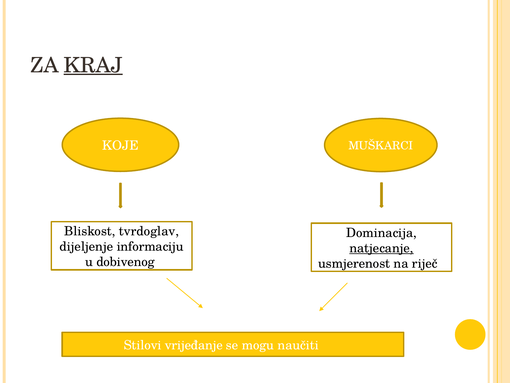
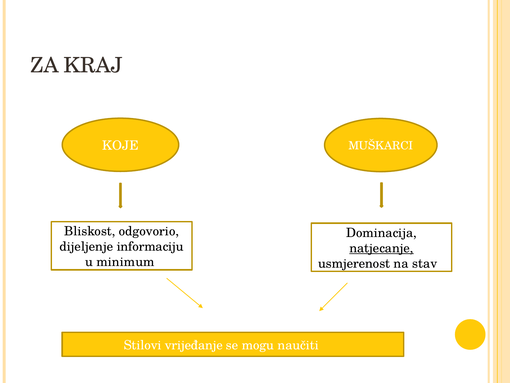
KRAJ underline: present -> none
tvrdoglav: tvrdoglav -> odgovorio
dobivenog: dobivenog -> minimum
riječ: riječ -> stav
